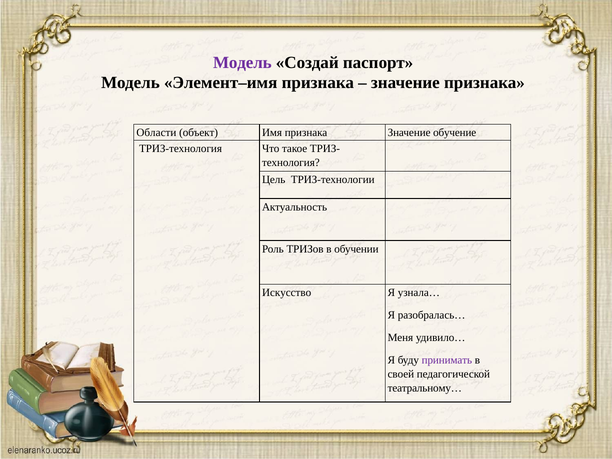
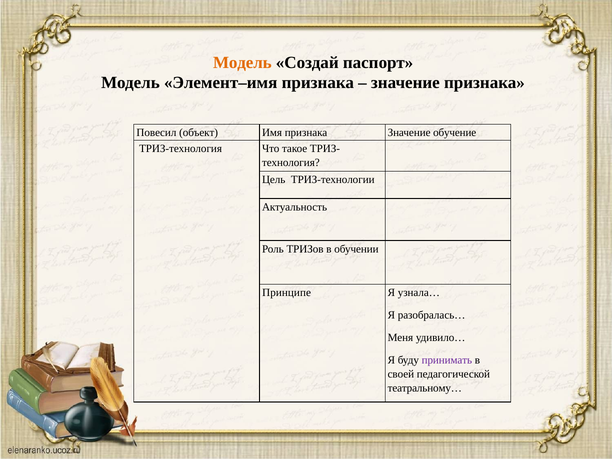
Модель at (242, 62) colour: purple -> orange
Области: Области -> Повесил
Искусство: Искусство -> Принципе
